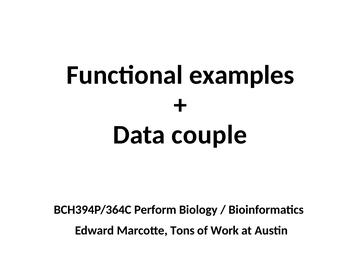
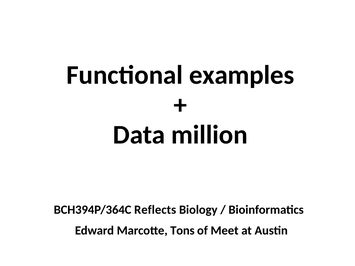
couple: couple -> million
Perform: Perform -> Reflects
Work: Work -> Meet
